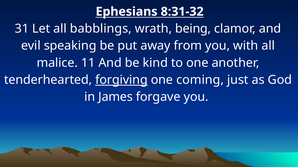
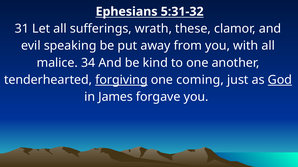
8:31-32: 8:31-32 -> 5:31-32
babblings: babblings -> sufferings
being: being -> these
11: 11 -> 34
God underline: none -> present
